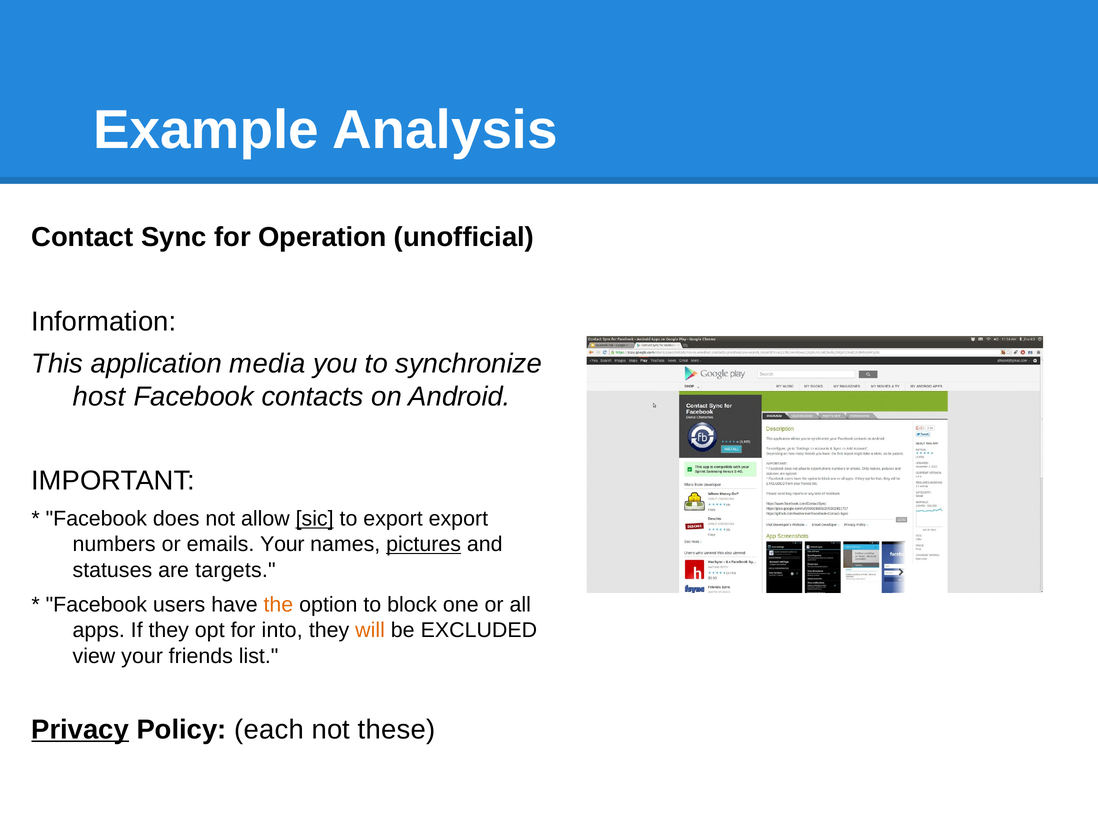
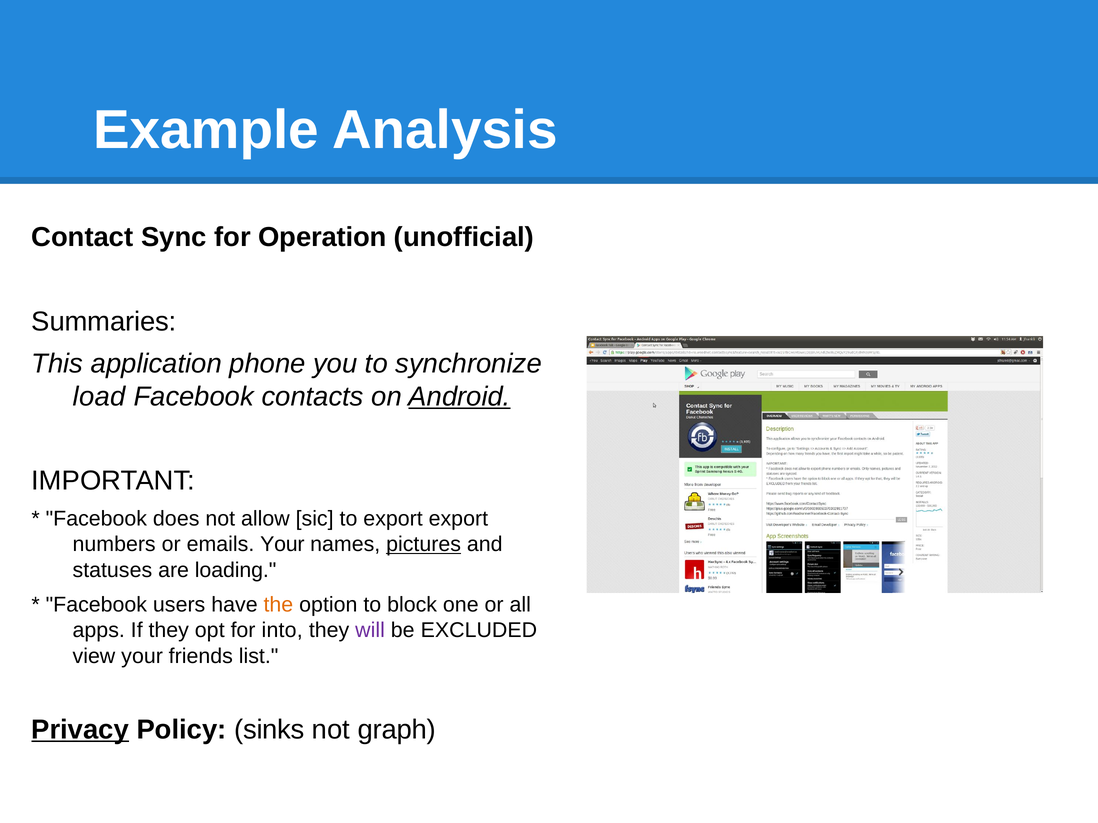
Information: Information -> Summaries
media: media -> phone
host: host -> load
Android underline: none -> present
sic underline: present -> none
targets: targets -> loading
will colour: orange -> purple
each: each -> sinks
these: these -> graph
